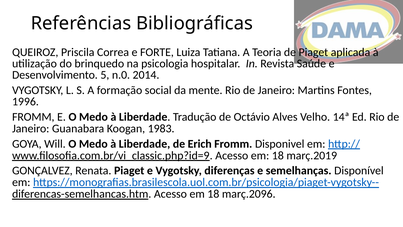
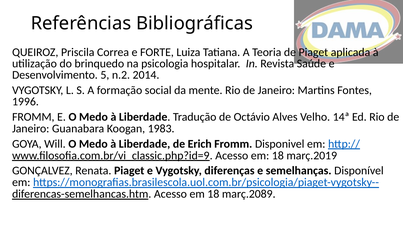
n.0: n.0 -> n.2
març.2096: març.2096 -> març.2089
